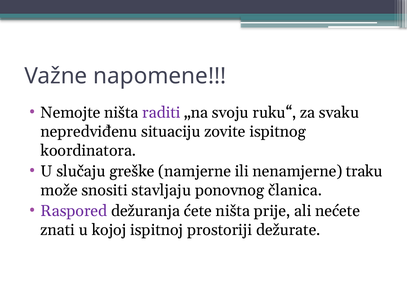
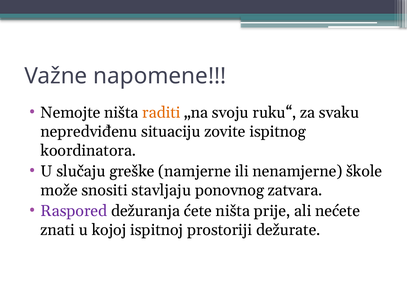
raditi colour: purple -> orange
traku: traku -> škole
članica: članica -> zatvara
